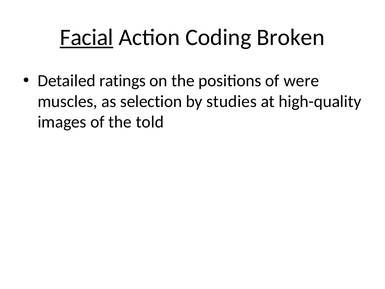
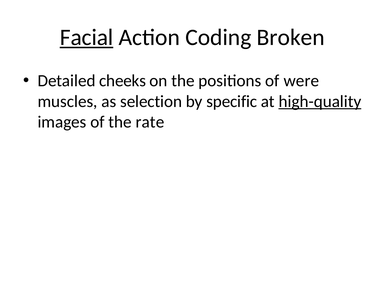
ratings: ratings -> cheeks
studies: studies -> specific
high-quality underline: none -> present
told: told -> rate
